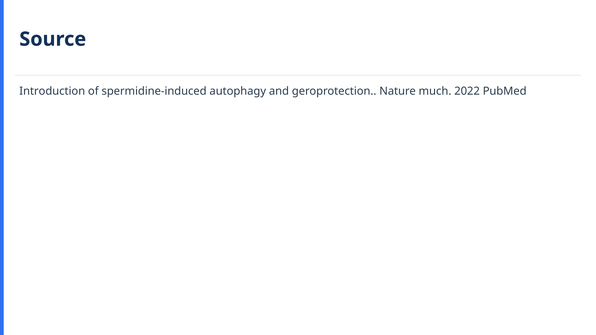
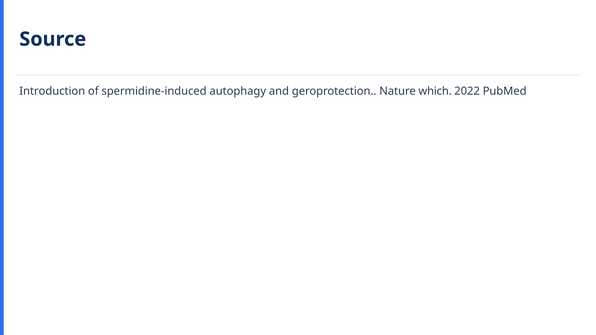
much: much -> which
